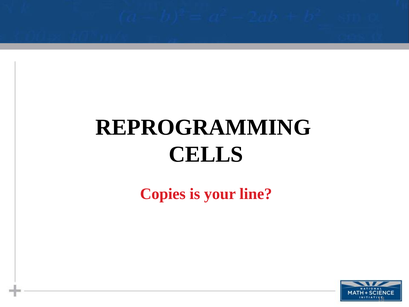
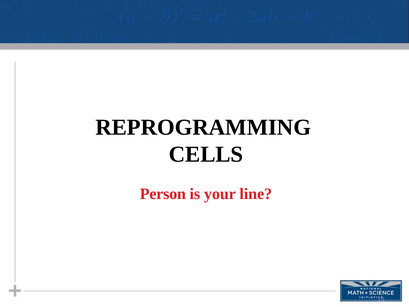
Copies: Copies -> Person
